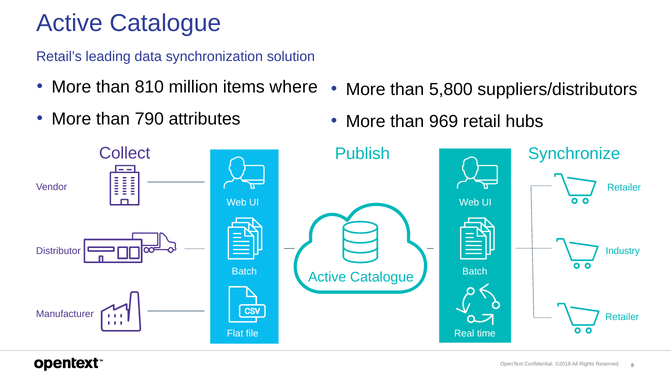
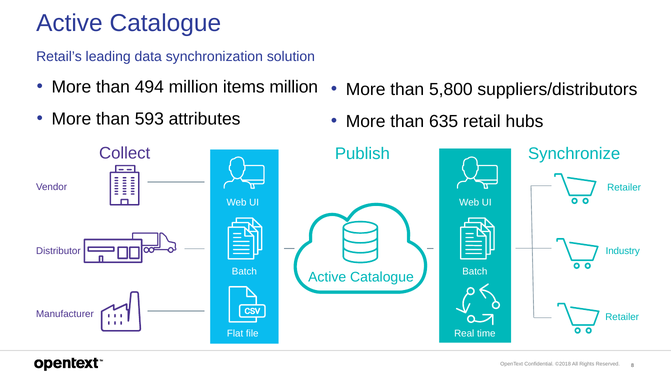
810: 810 -> 494
items where: where -> million
790: 790 -> 593
969: 969 -> 635
